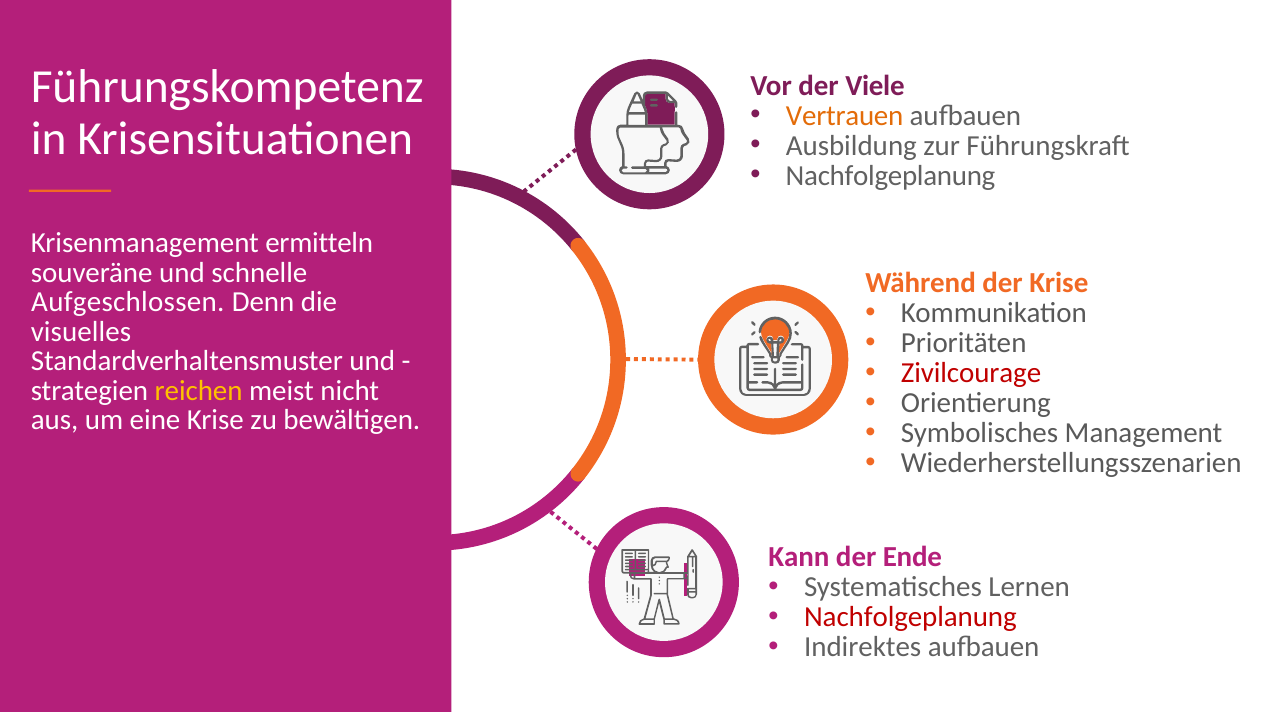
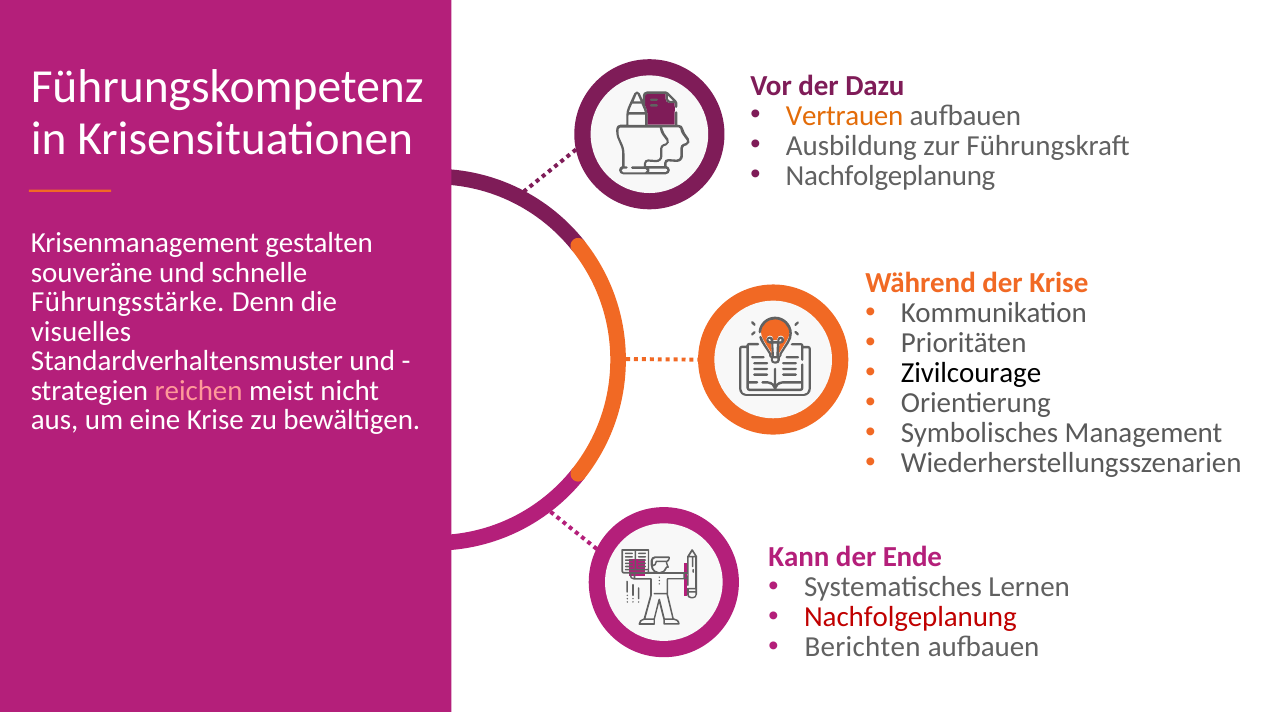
Viele: Viele -> Dazu
ermitteln: ermitteln -> gestalten
Aufgeschlossen: Aufgeschlossen -> Führungsstärke
Zivilcourage colour: red -> black
reichen colour: yellow -> pink
Indirektes: Indirektes -> Berichten
